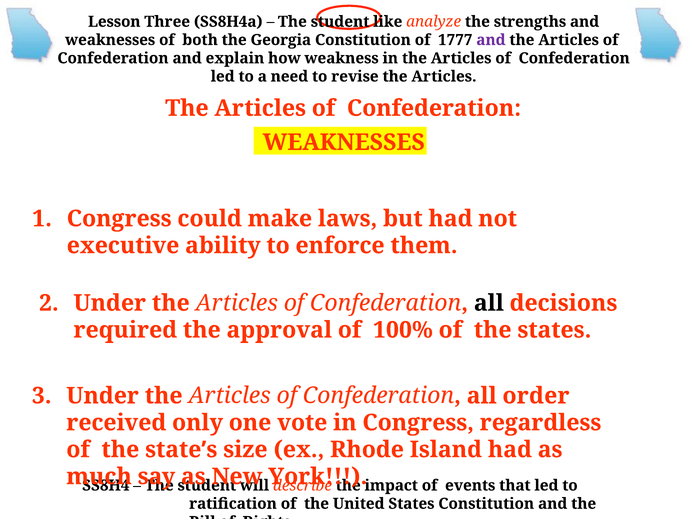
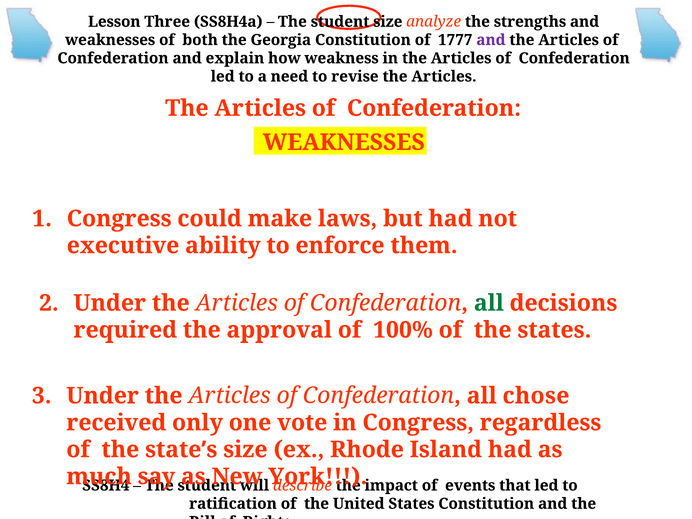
student like: like -> size
all at (489, 303) colour: black -> green
order: order -> chose
